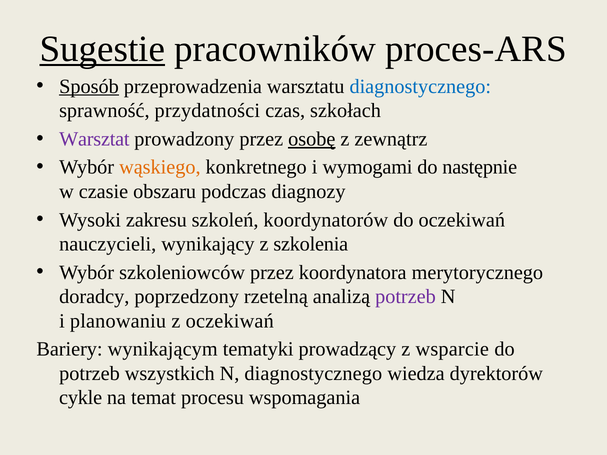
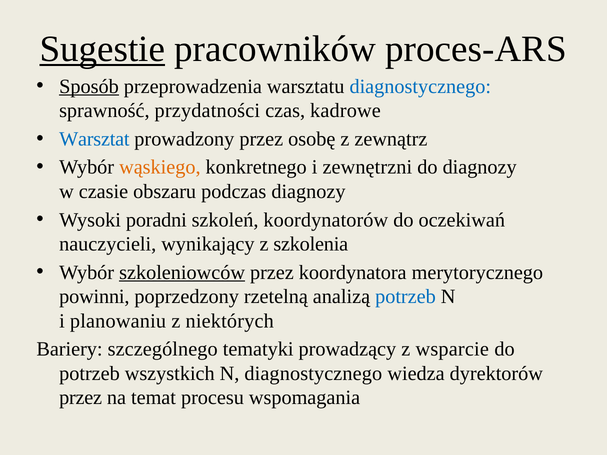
szkołach: szkołach -> kadrowe
Warsztat colour: purple -> blue
osobę underline: present -> none
wymogami: wymogami -> zewnętrzni
do następnie: następnie -> diagnozy
zakresu: zakresu -> poradni
szkoleniowców underline: none -> present
doradcy: doradcy -> powinni
potrzeb at (405, 297) colour: purple -> blue
z oczekiwań: oczekiwań -> niektórych
wynikającym: wynikającym -> szczególnego
cykle at (81, 398): cykle -> przez
